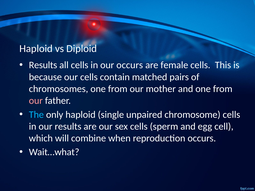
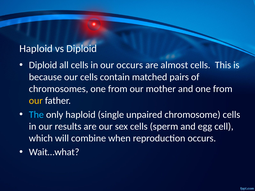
Results at (43, 65): Results -> Diploid
female: female -> almost
our at (36, 101) colour: pink -> yellow
